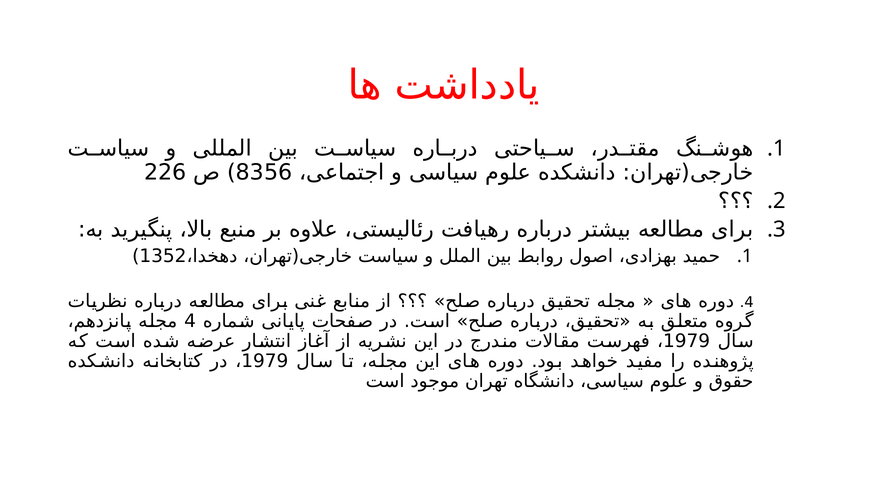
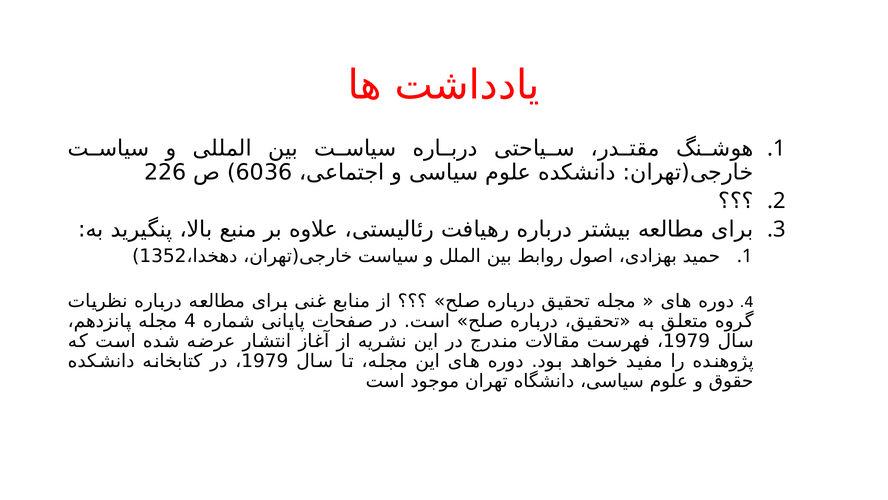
8356: 8356 -> 6036
